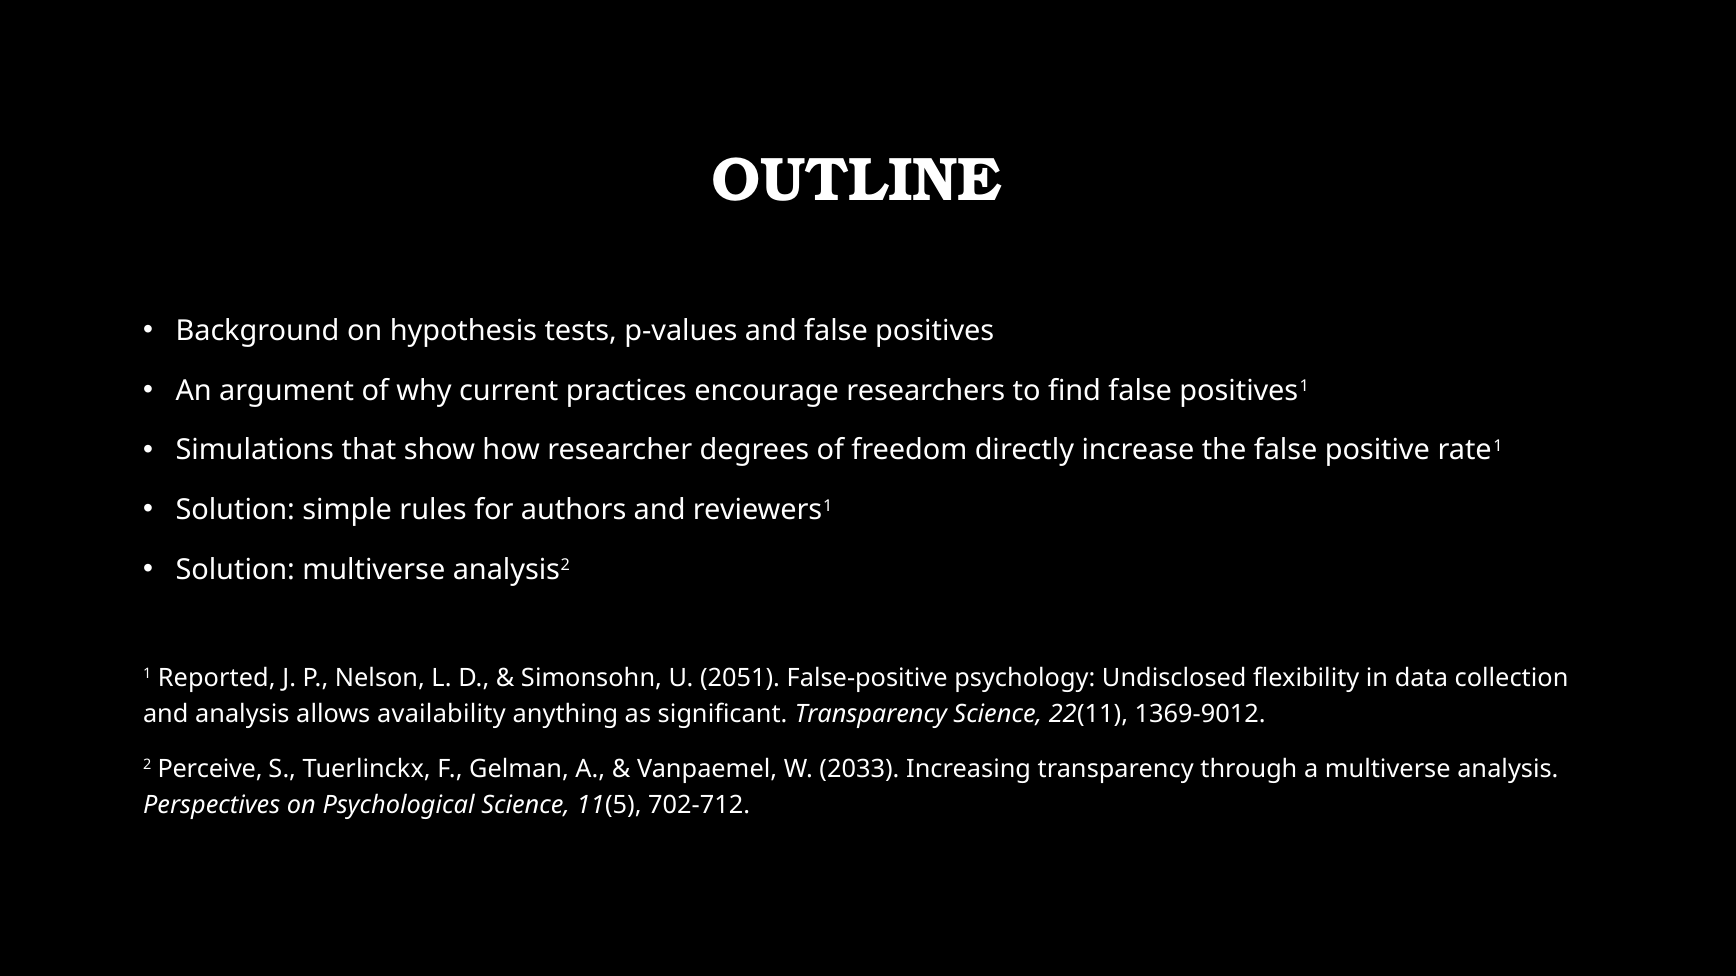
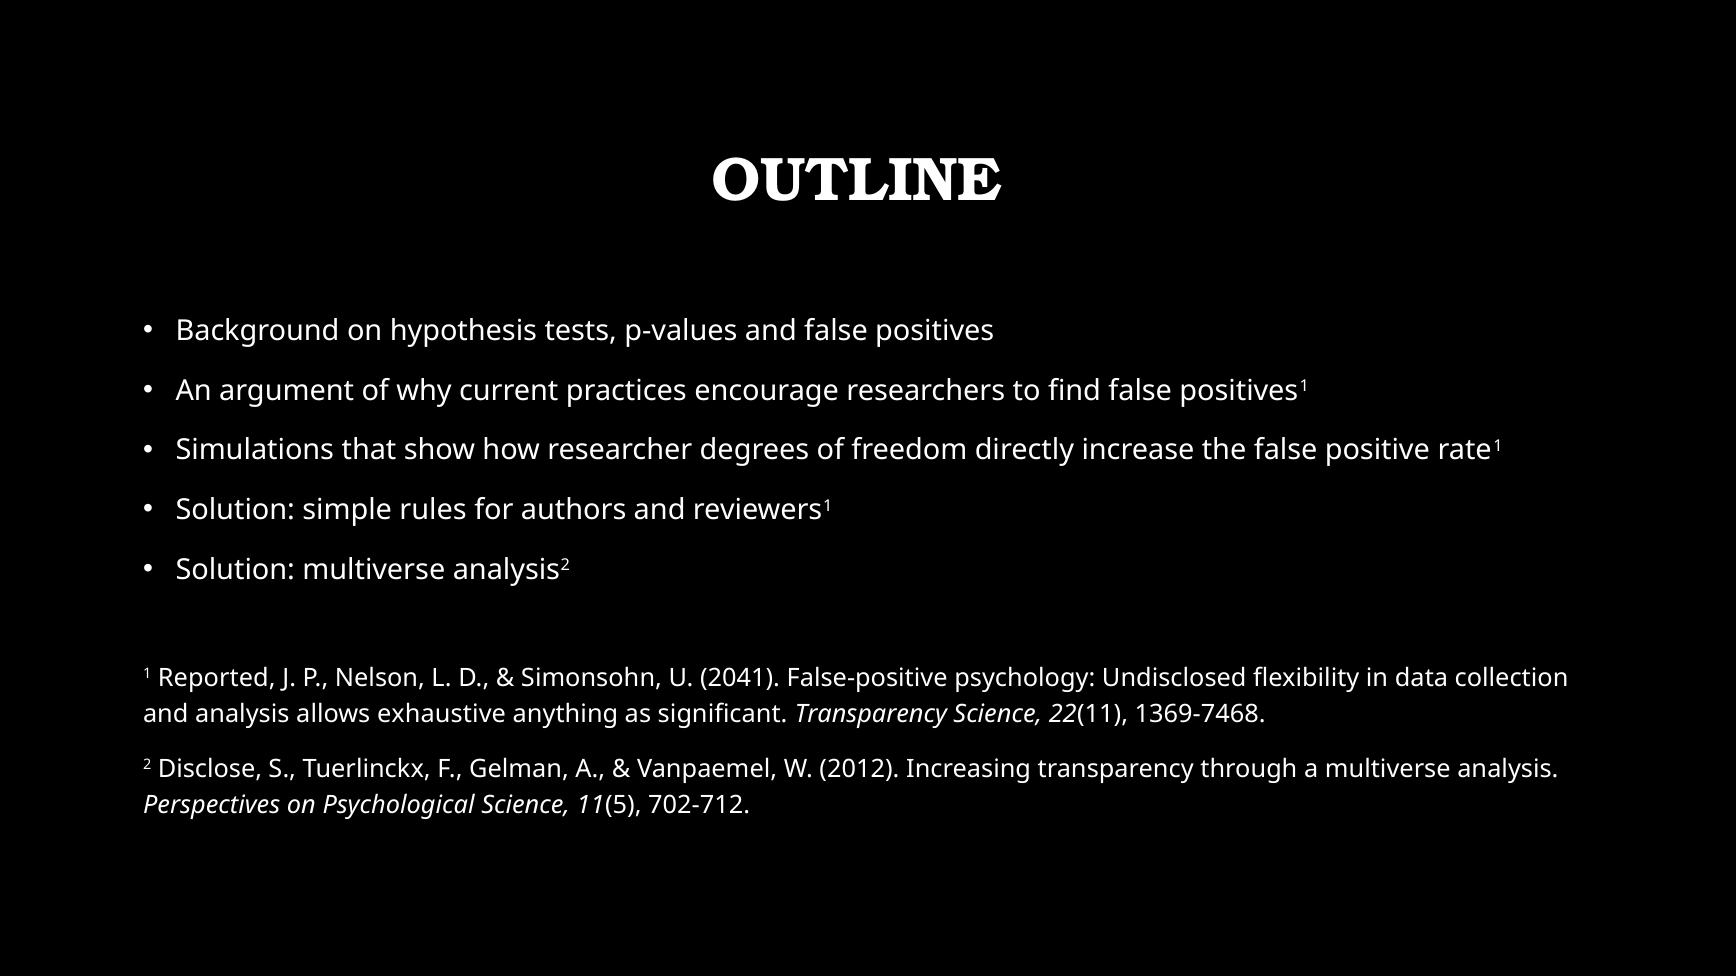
2051: 2051 -> 2041
availability: availability -> exhaustive
1369-9012: 1369-9012 -> 1369-7468
Perceive: Perceive -> Disclose
2033: 2033 -> 2012
